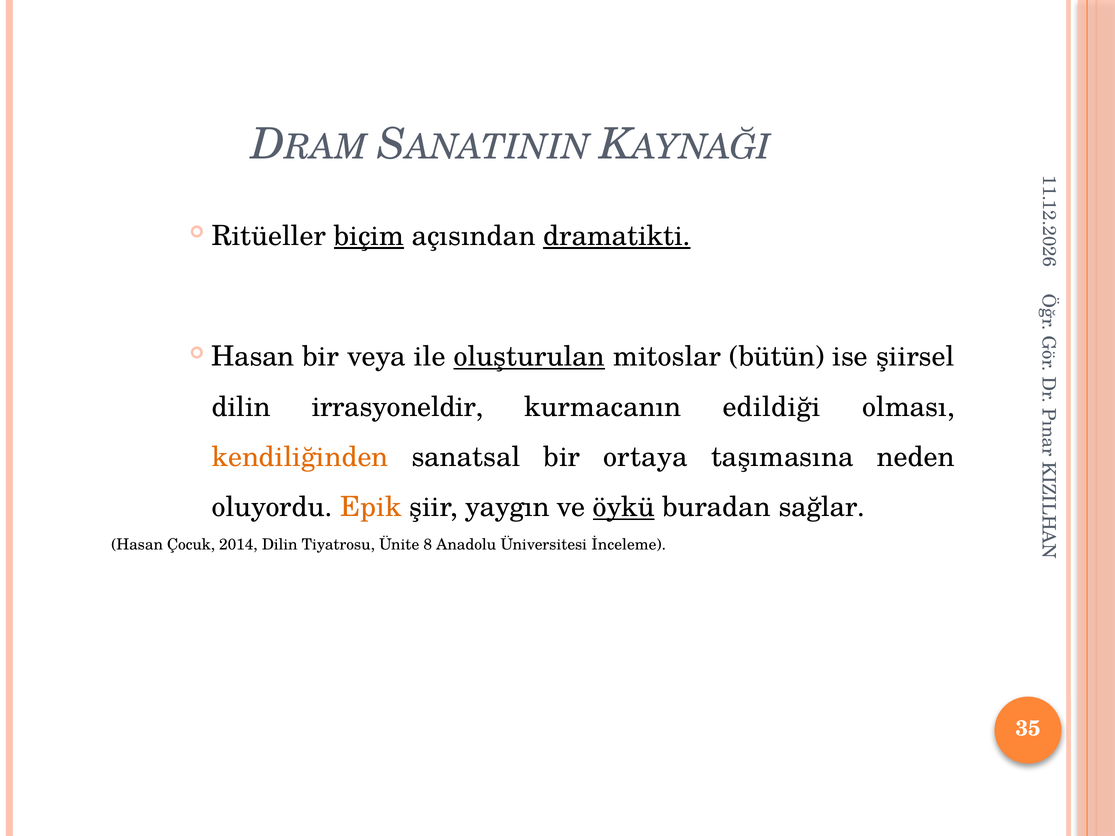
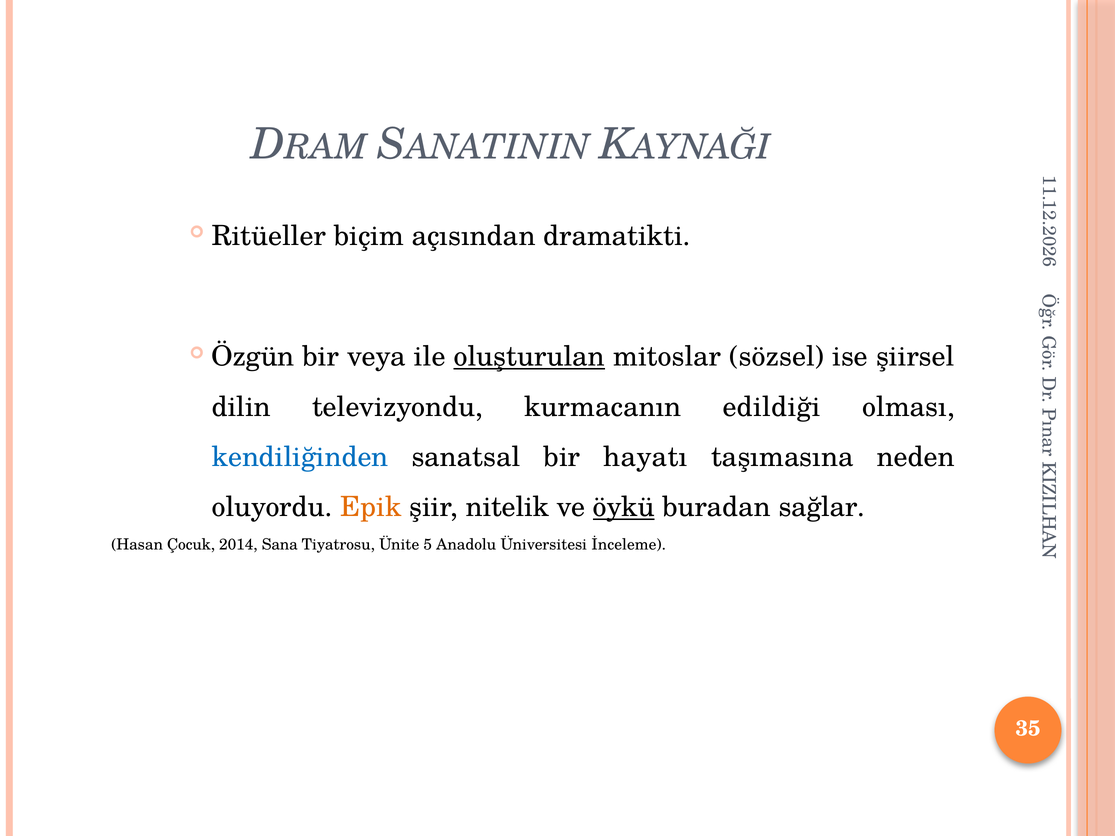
biçim underline: present -> none
dramatikti underline: present -> none
Hasan at (253, 357): Hasan -> Özgün
bütün: bütün -> sözsel
irrasyoneldir: irrasyoneldir -> televizyondu
kendiliğinden colour: orange -> blue
ortaya: ortaya -> hayatı
yaygın: yaygın -> nitelik
2014 Dilin: Dilin -> Sana
8: 8 -> 5
